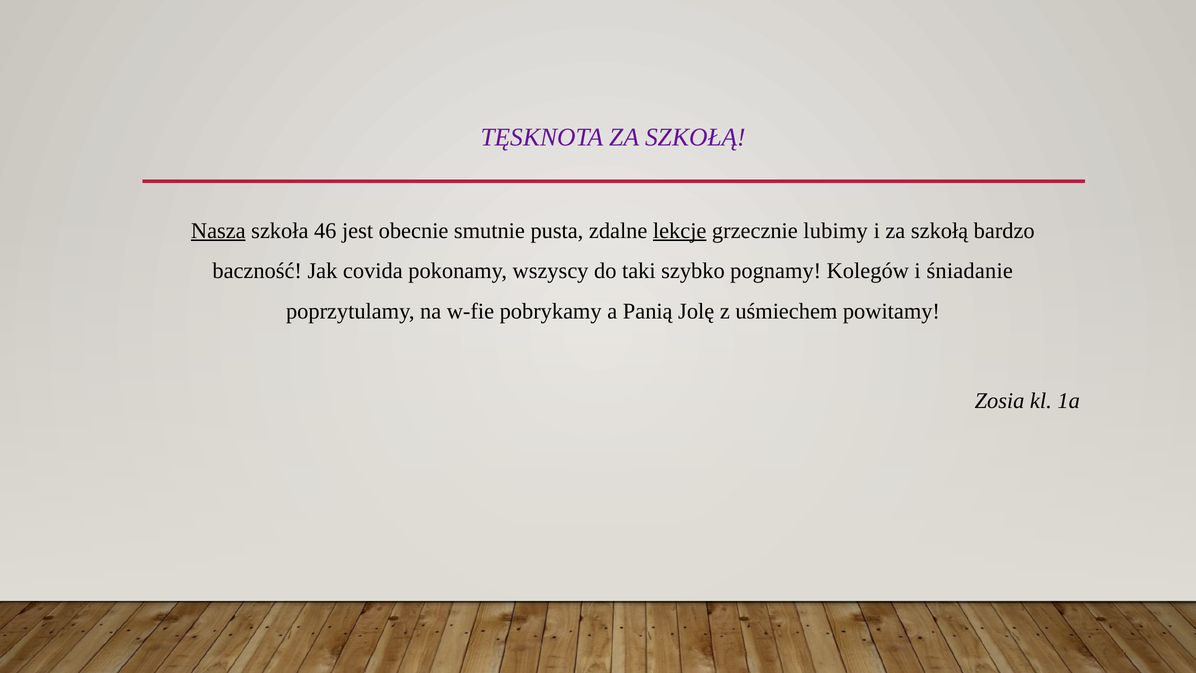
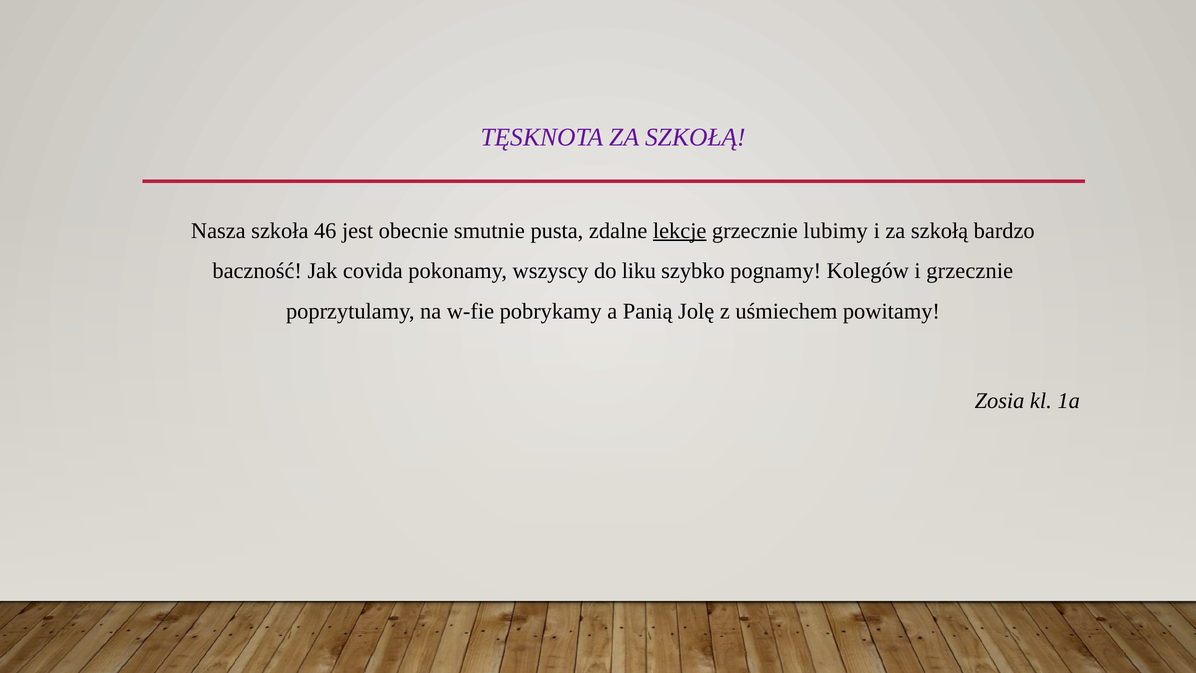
Nasza underline: present -> none
taki: taki -> liku
i śniadanie: śniadanie -> grzecznie
